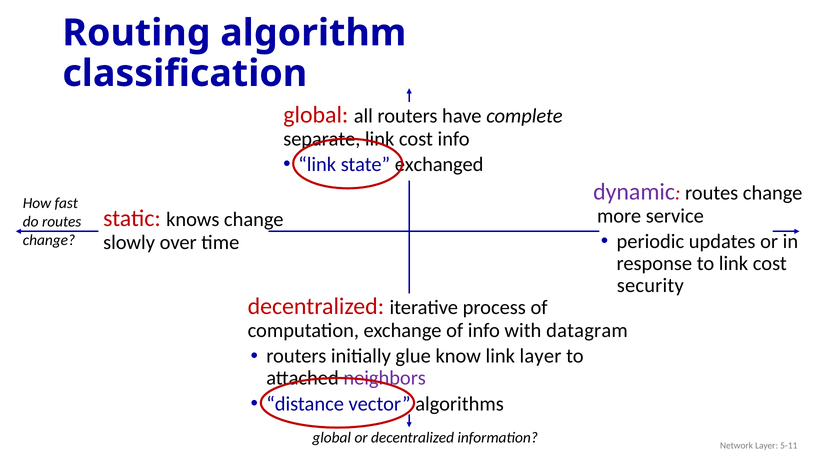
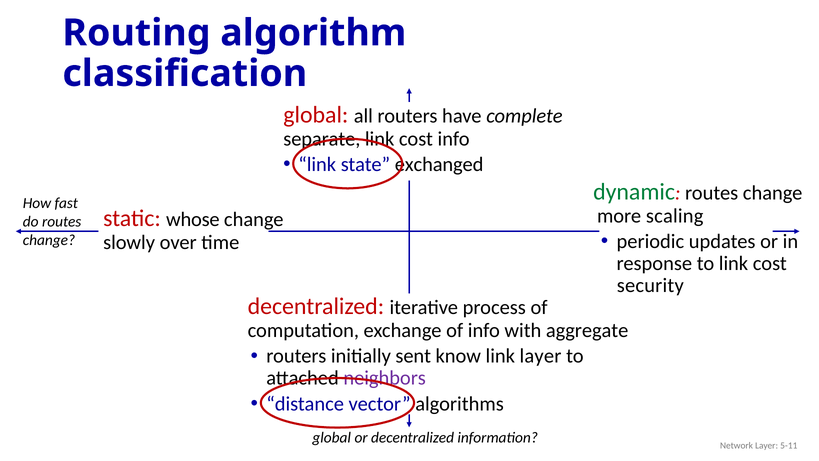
dynamic colour: purple -> green
service: service -> scaling
knows: knows -> whose
datagram: datagram -> aggregate
glue: glue -> sent
